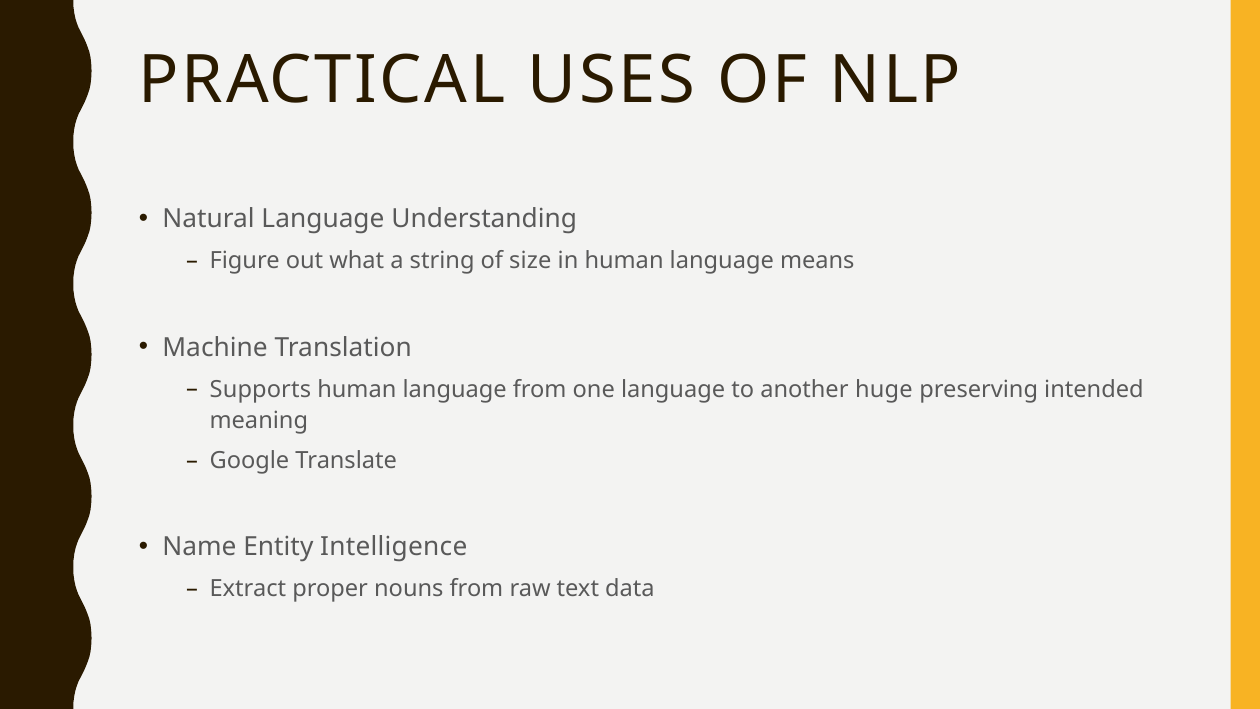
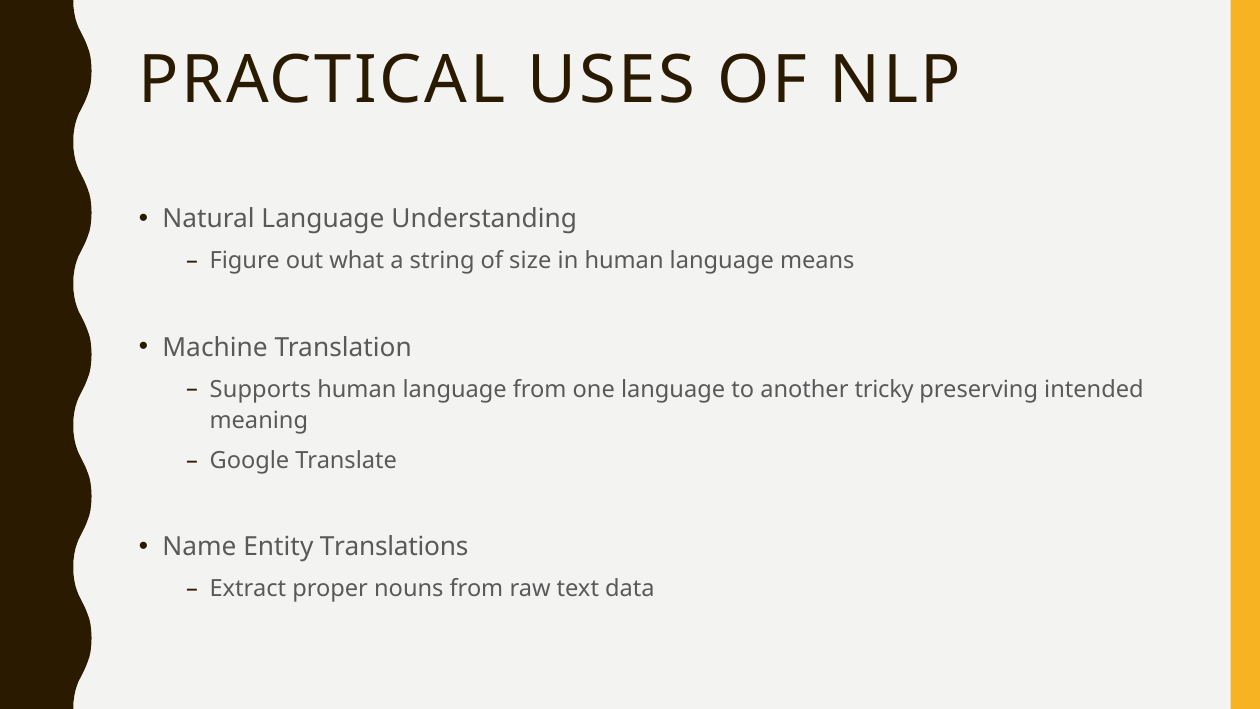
huge: huge -> tricky
Intelligence: Intelligence -> Translations
